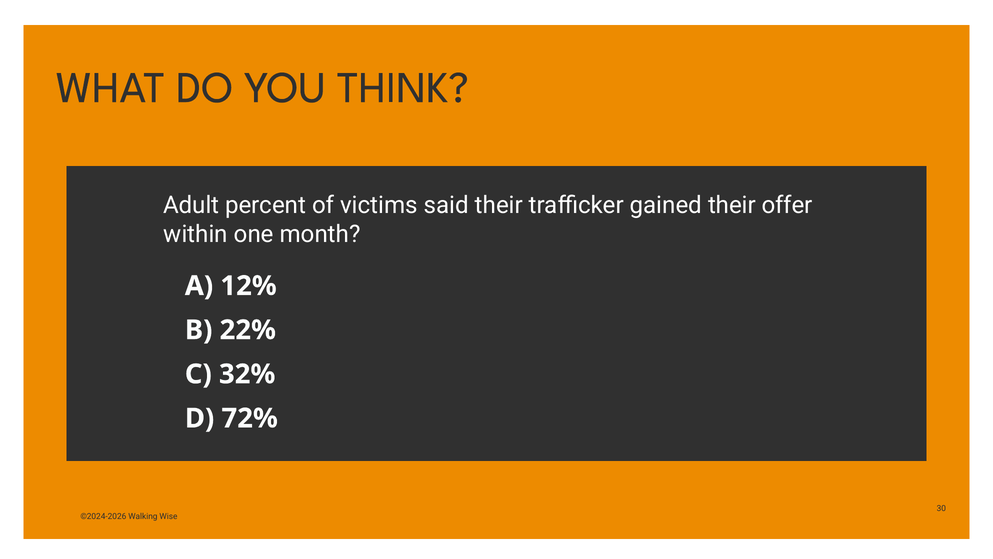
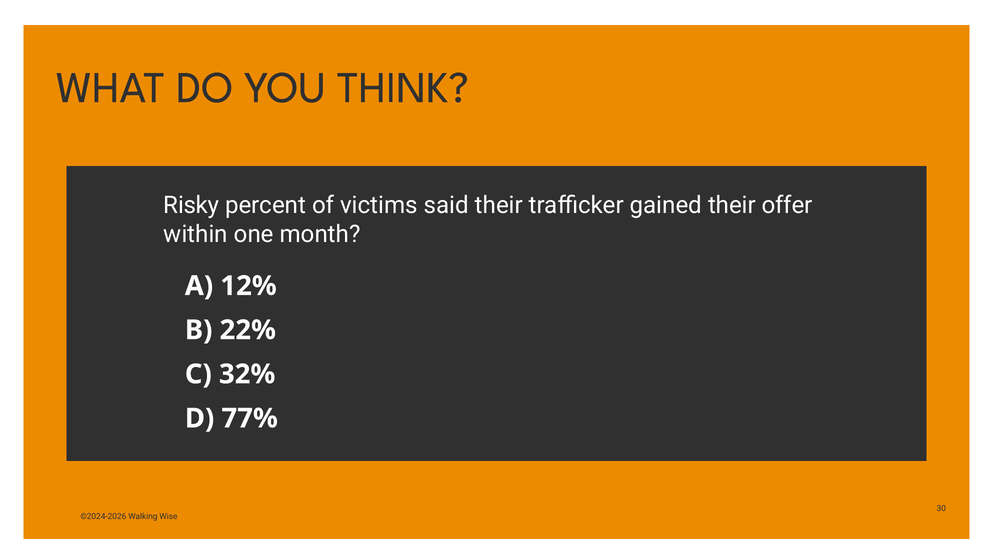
Adult: Adult -> Risky
72%: 72% -> 77%
